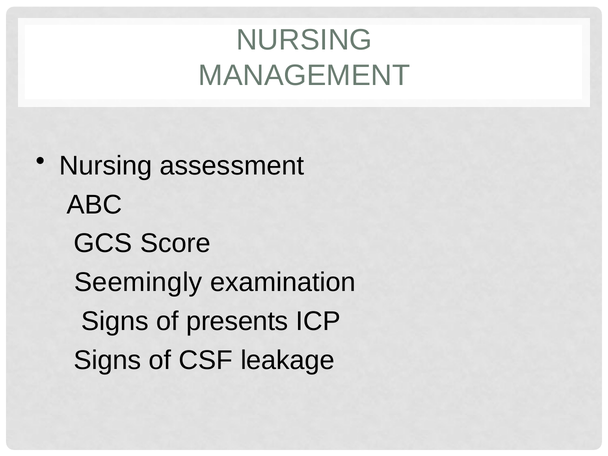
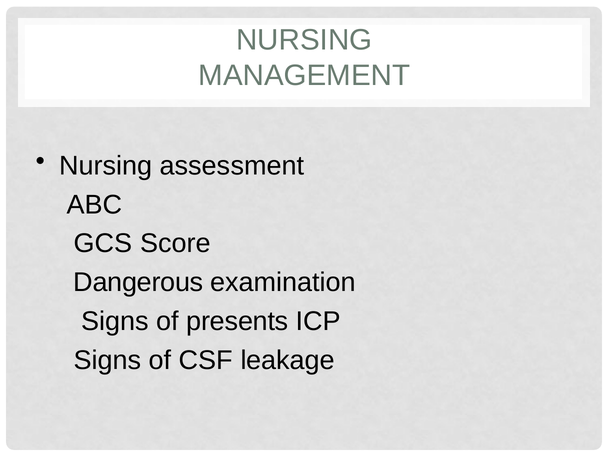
Seemingly: Seemingly -> Dangerous
